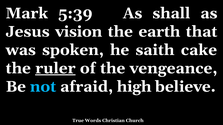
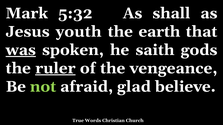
5:39: 5:39 -> 5:32
vision: vision -> youth
was underline: none -> present
cake: cake -> gods
not colour: light blue -> light green
high: high -> glad
